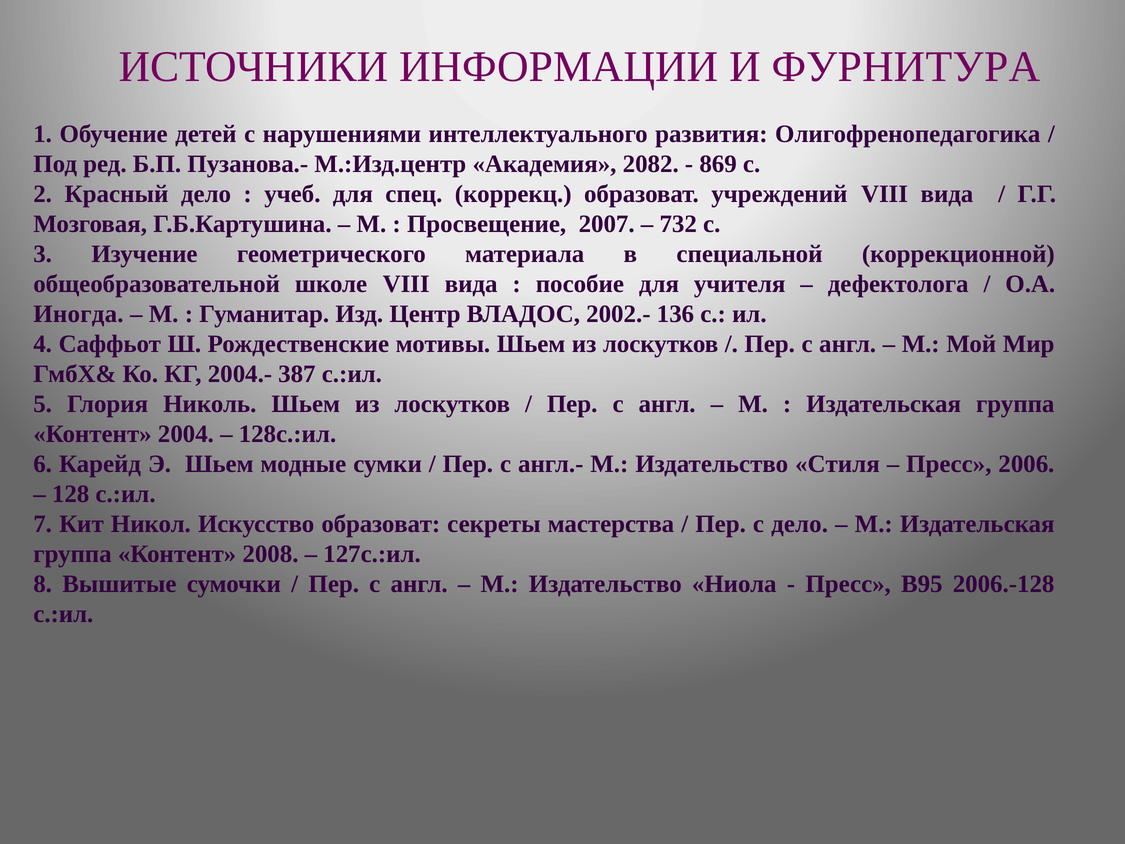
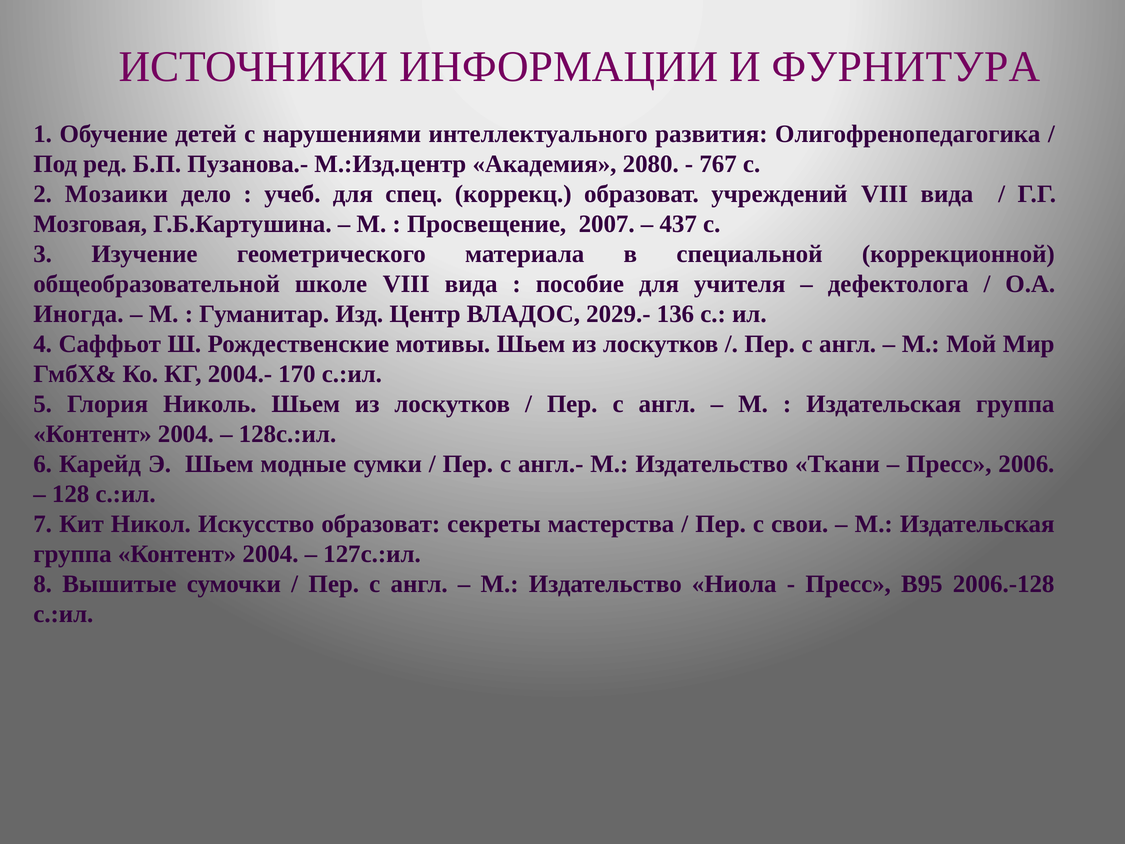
2082: 2082 -> 2080
869: 869 -> 767
Красный: Красный -> Мозаики
732: 732 -> 437
2002.-: 2002.- -> 2029.-
387: 387 -> 170
Стиля: Стиля -> Ткани
с дело: дело -> свои
2008 at (270, 554): 2008 -> 2004
